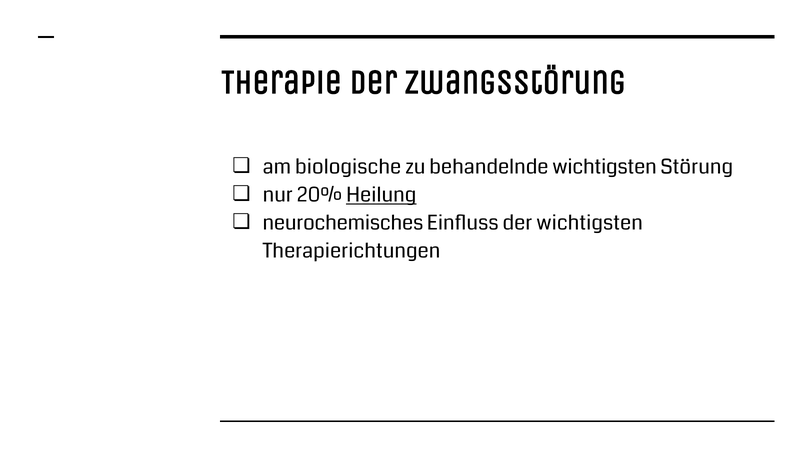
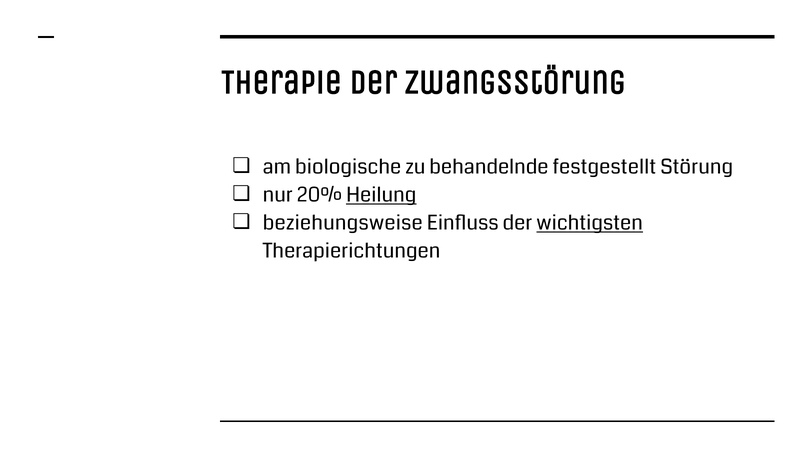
behandelnde wichtigsten: wichtigsten -> festgestellt
neurochemisches: neurochemisches -> beziehungsweise
wichtigsten at (590, 223) underline: none -> present
